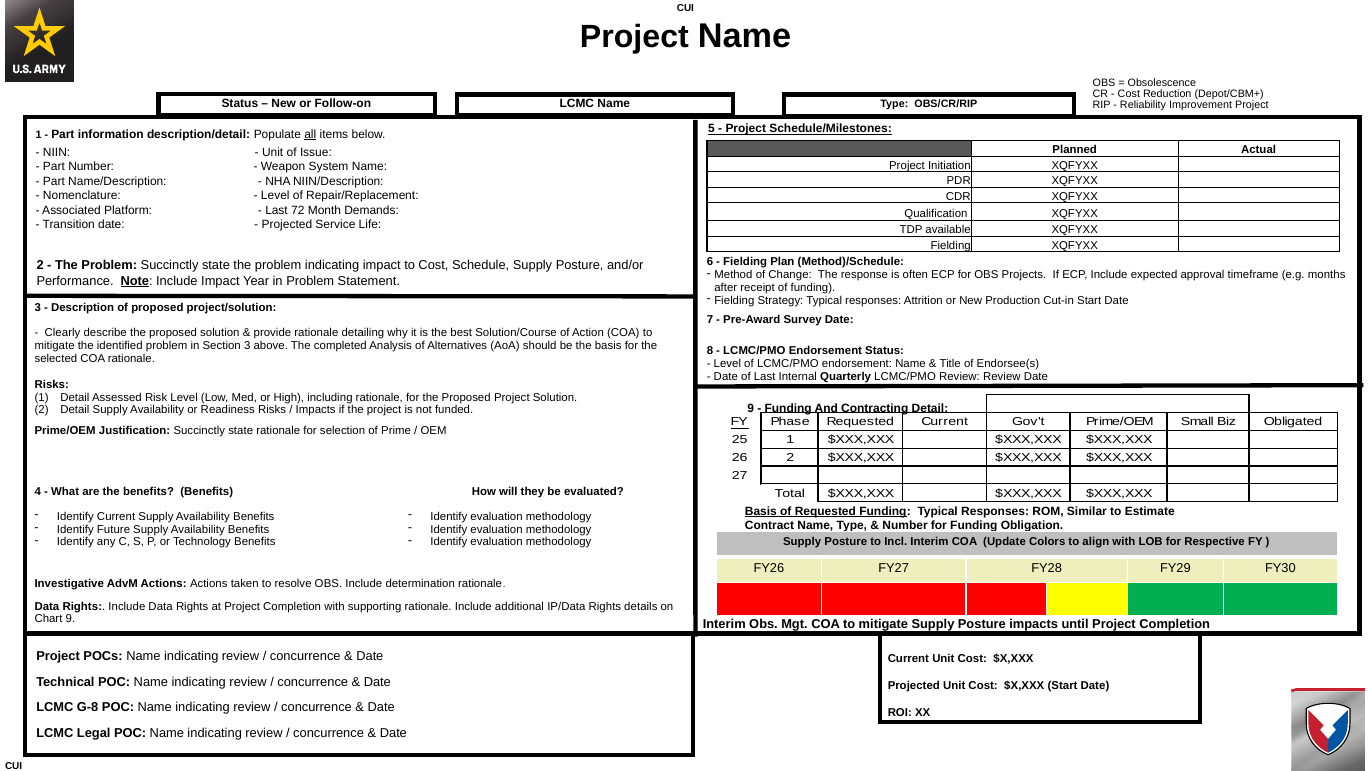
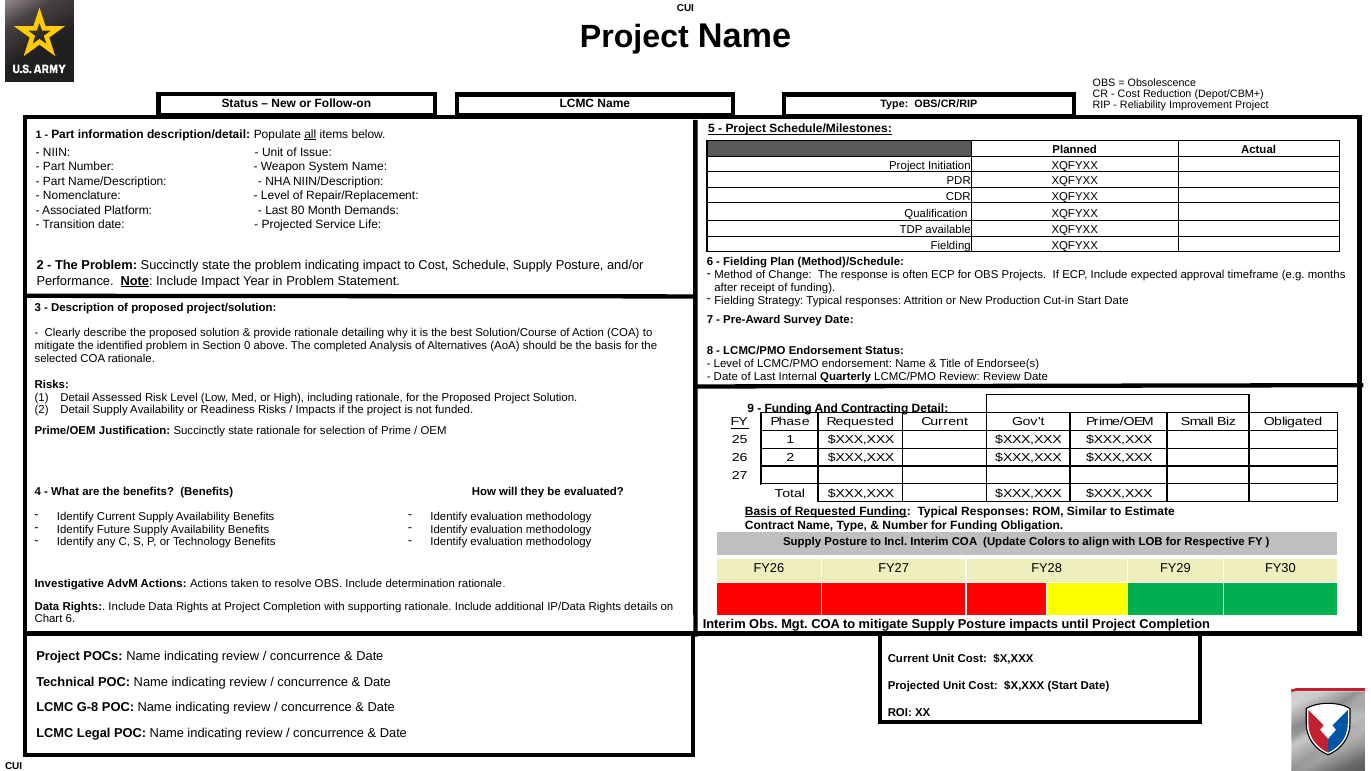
72: 72 -> 80
Section 3: 3 -> 0
Chart 9: 9 -> 6
